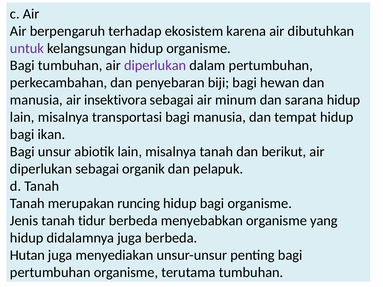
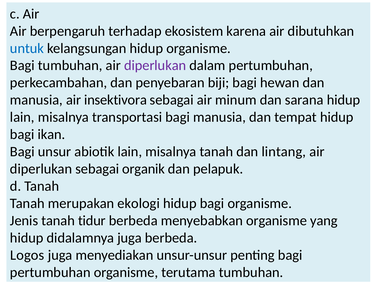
untuk colour: purple -> blue
berikut: berikut -> lintang
runcing: runcing -> ekologi
Hutan: Hutan -> Logos
